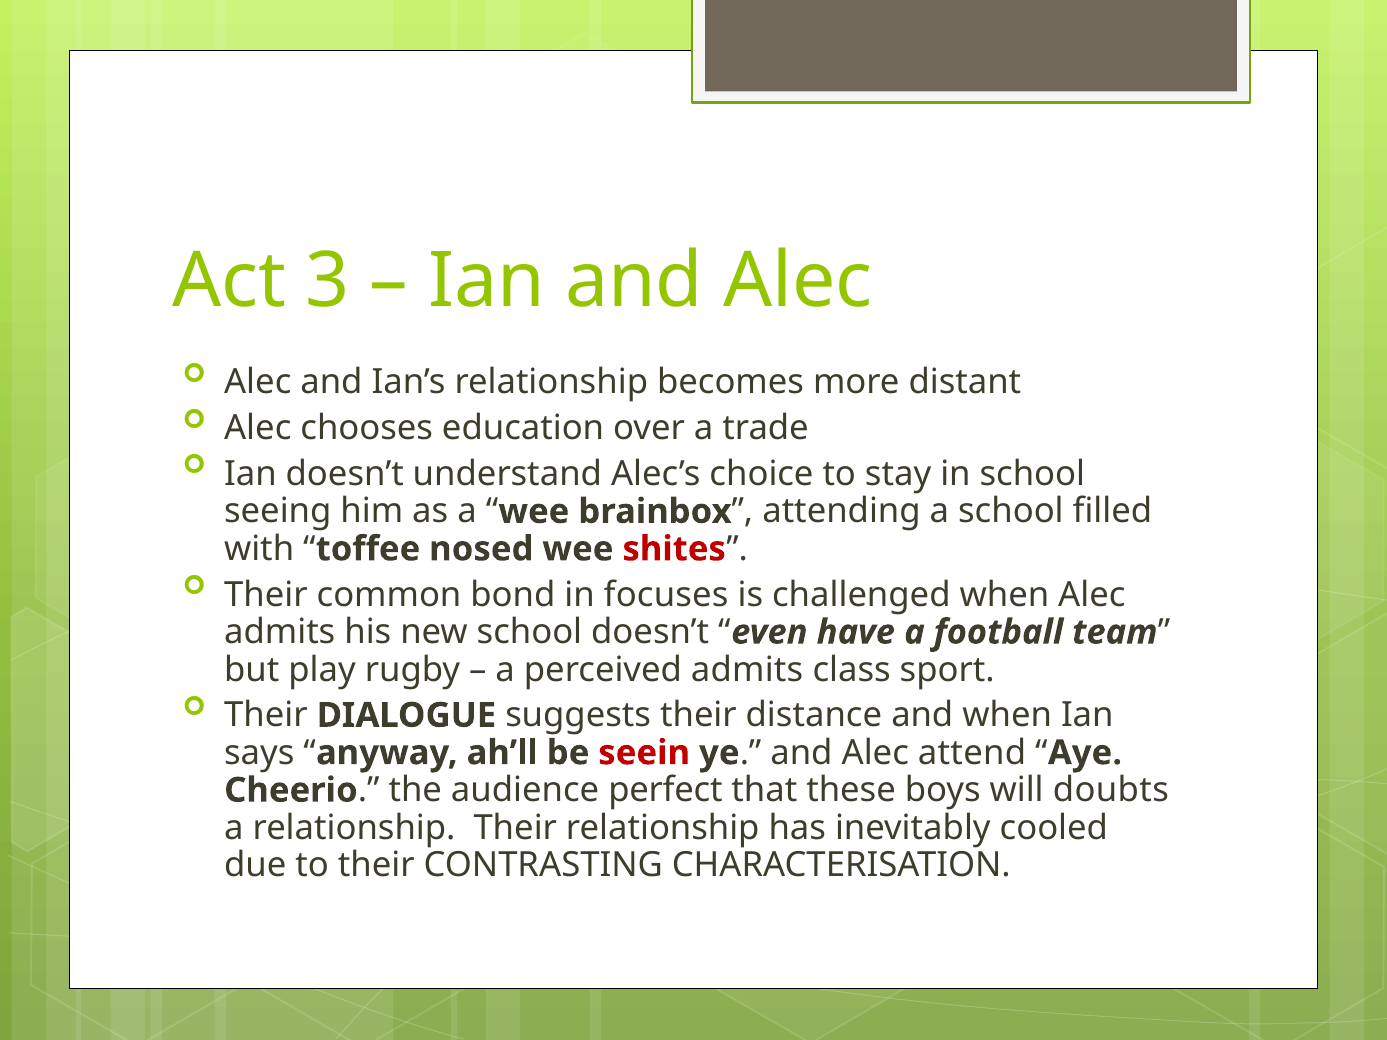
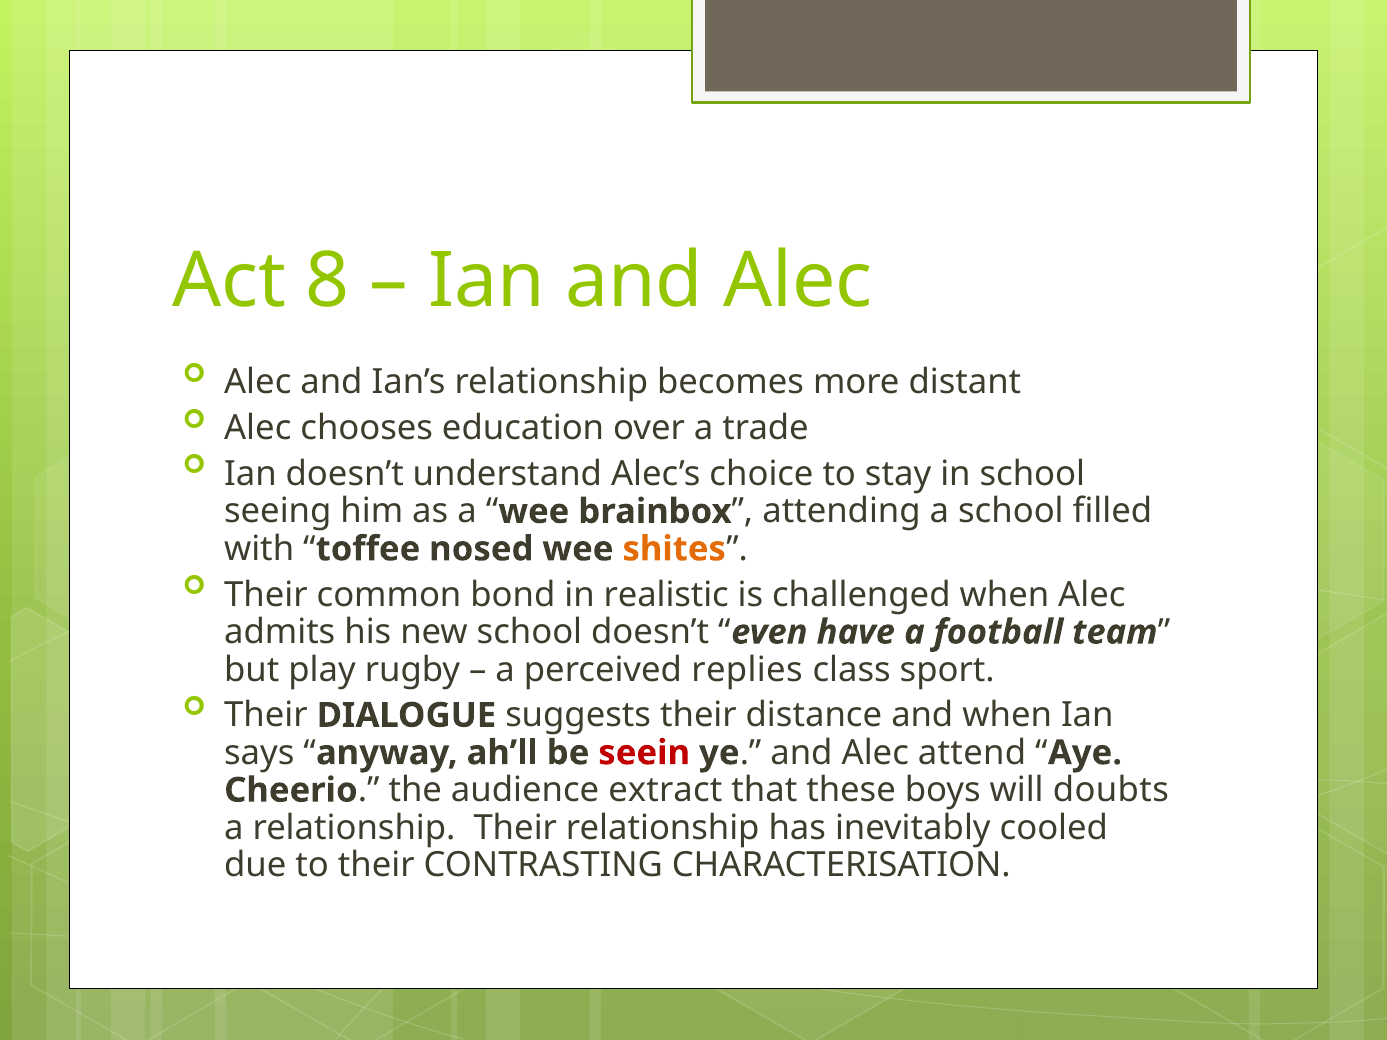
3: 3 -> 8
shites colour: red -> orange
focuses: focuses -> realistic
perceived admits: admits -> replies
perfect: perfect -> extract
